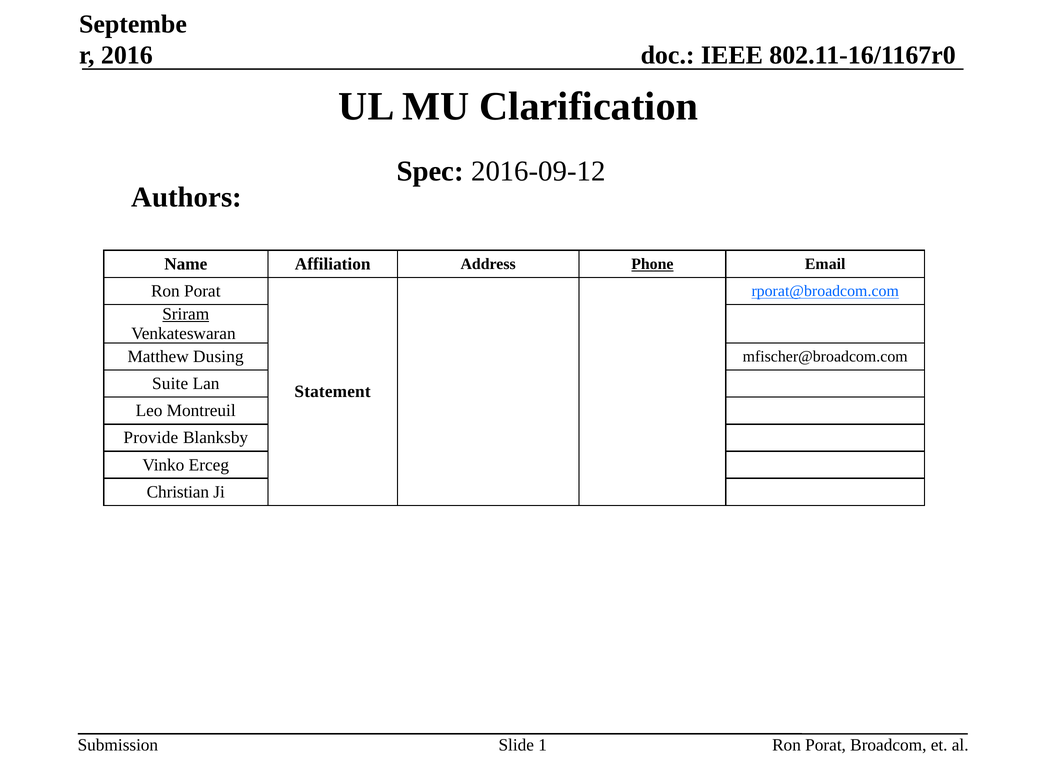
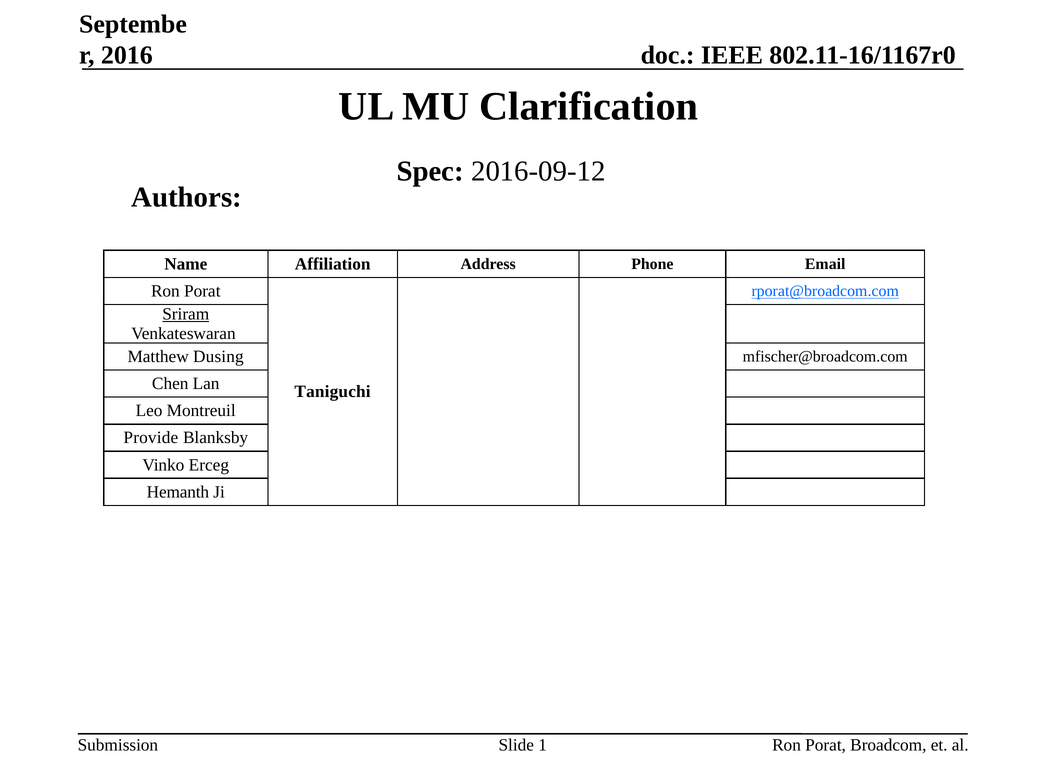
Phone underline: present -> none
Suite: Suite -> Chen
Statement: Statement -> Taniguchi
Christian: Christian -> Hemanth
